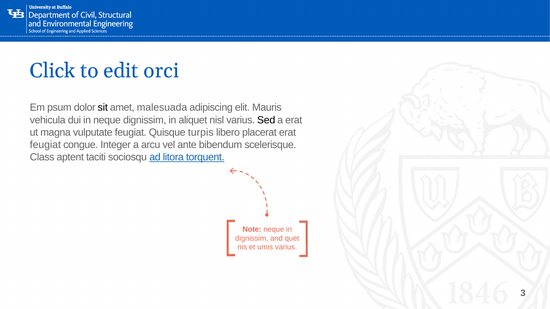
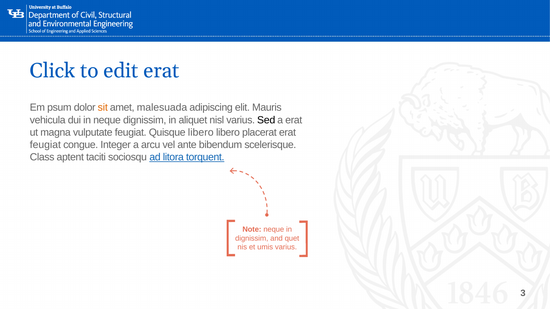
edit orci: orci -> erat
sit colour: black -> orange
Quisque turpis: turpis -> libero
